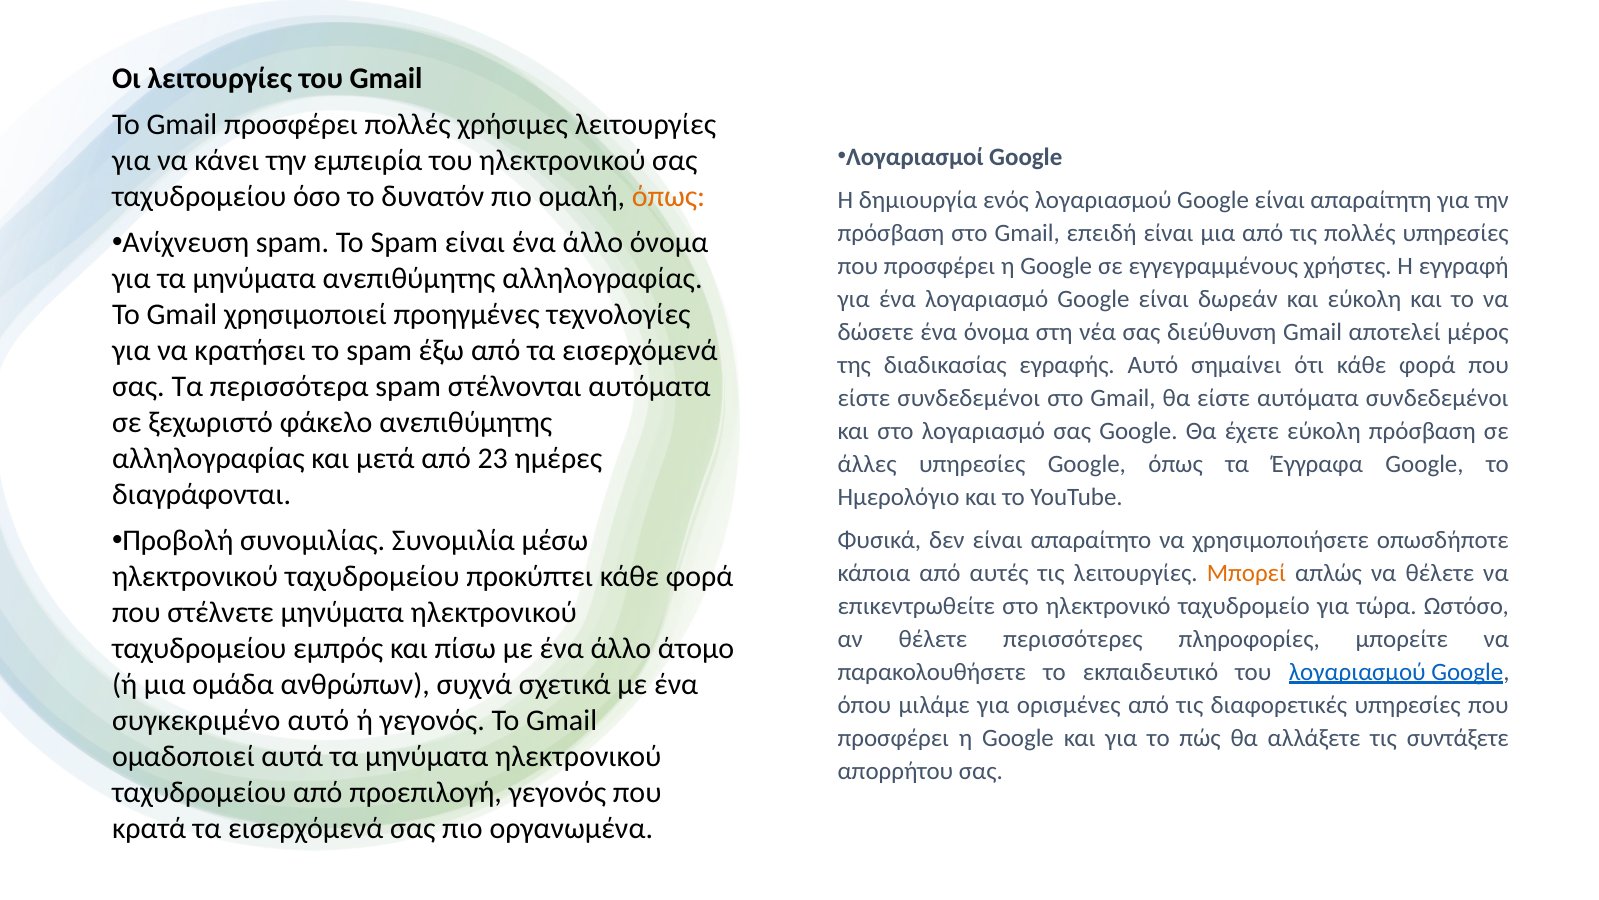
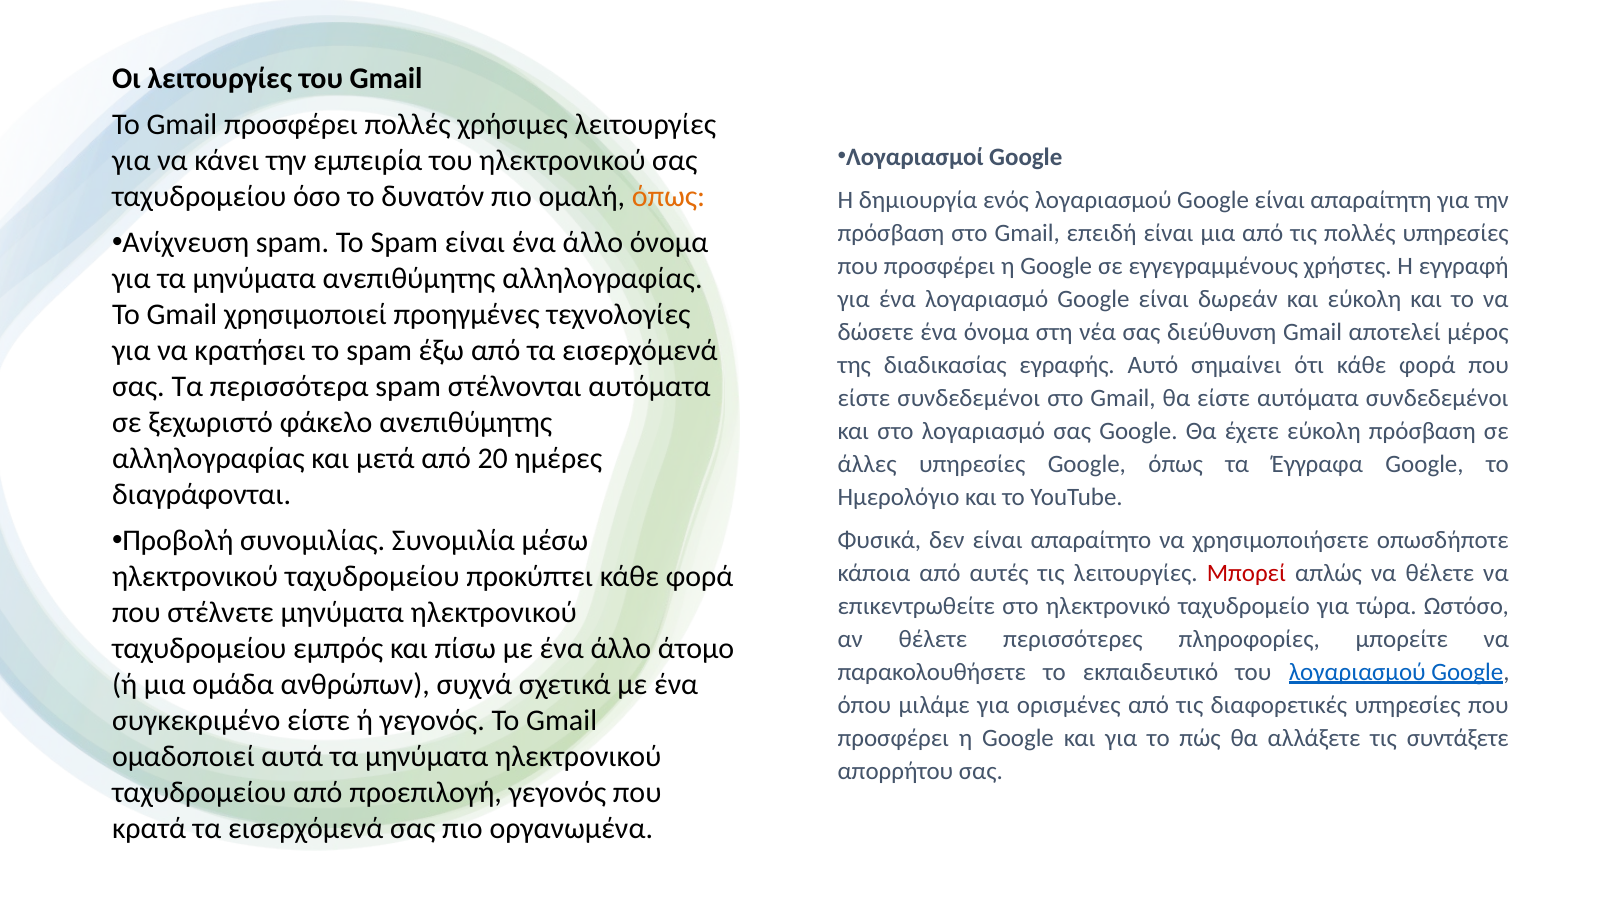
23: 23 -> 20
Μπορεί colour: orange -> red
συγκεκριμένο αυτό: αυτό -> είστε
